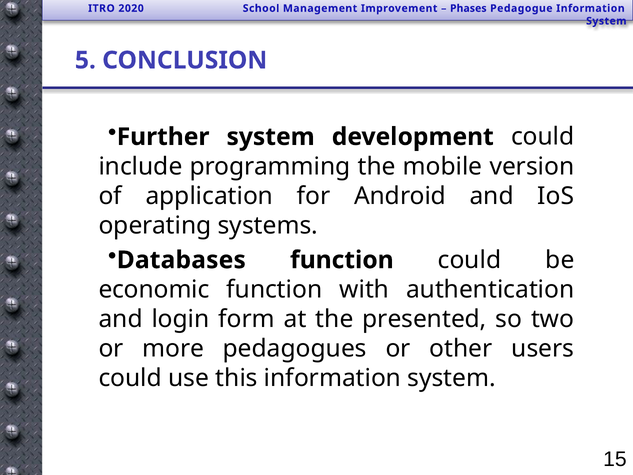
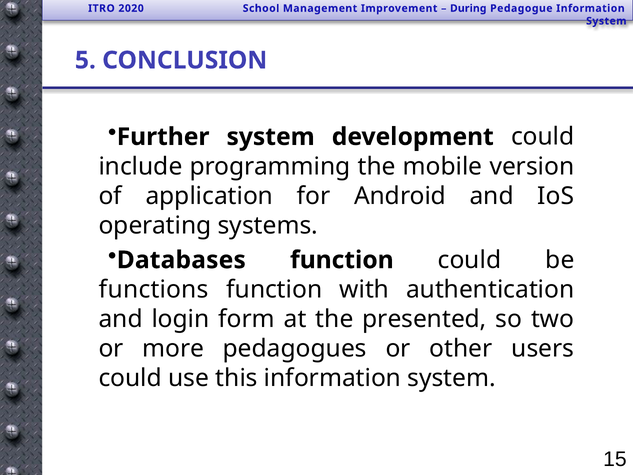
Phases: Phases -> During
economic: economic -> functions
